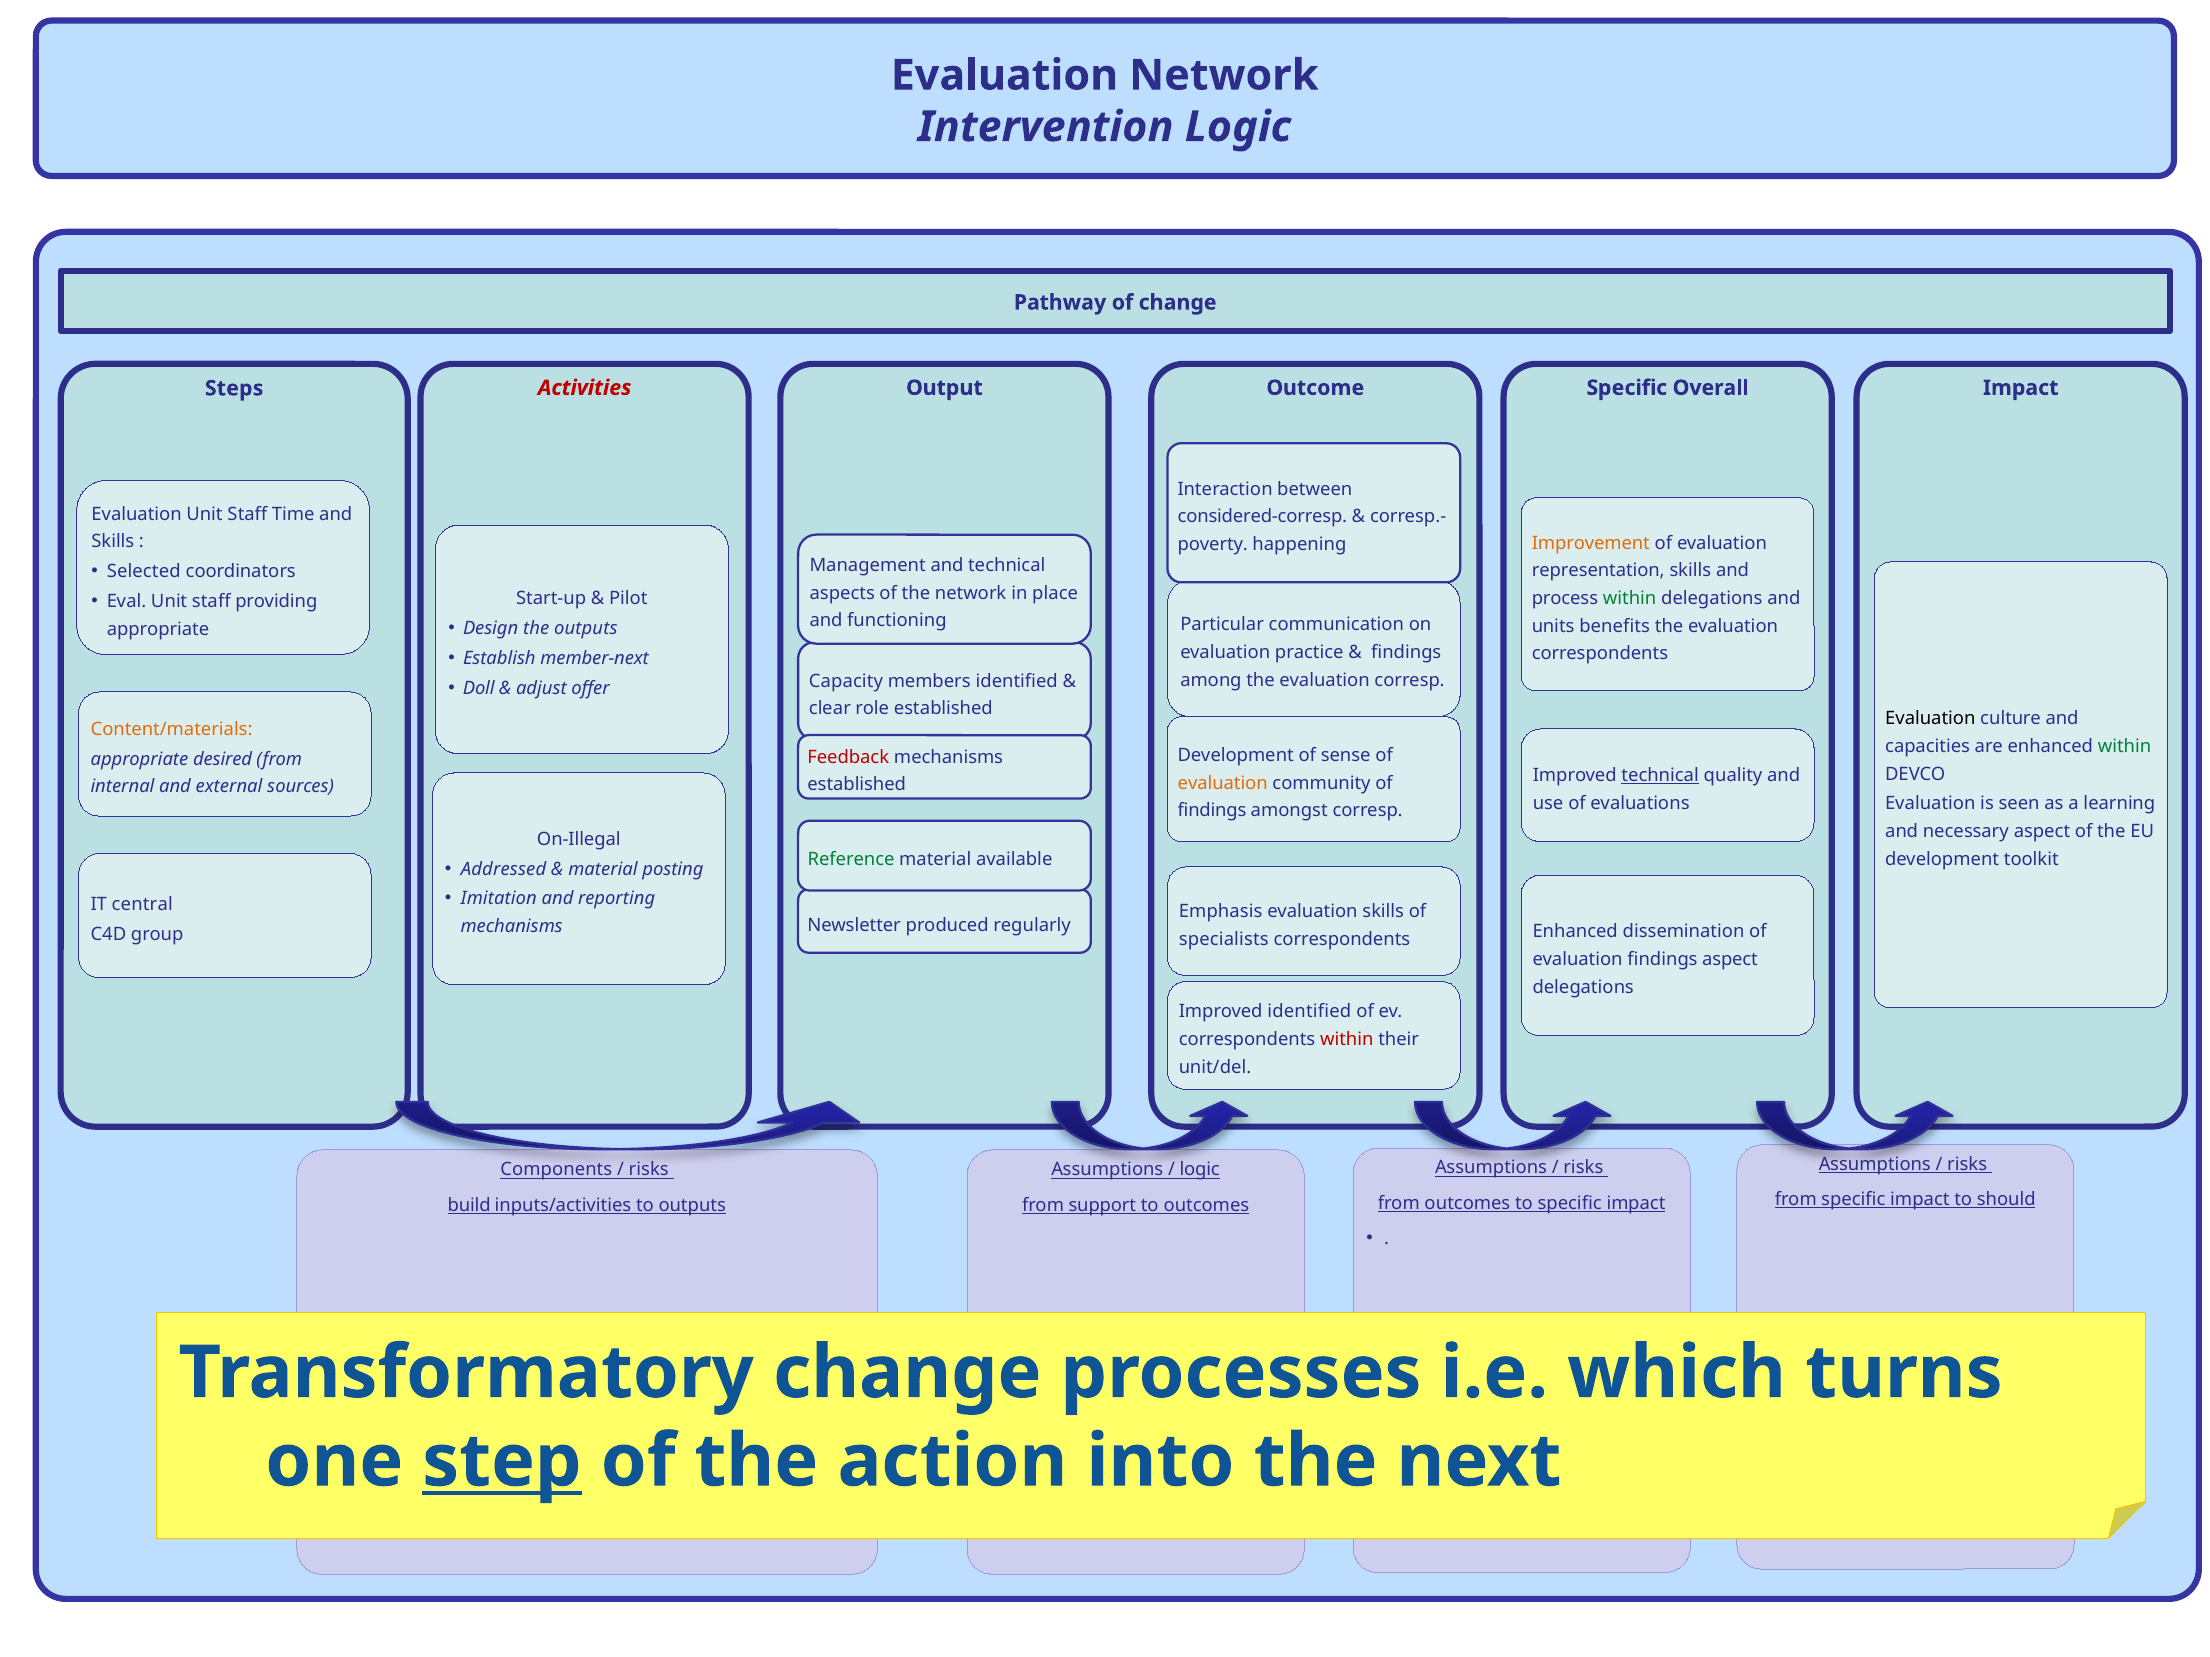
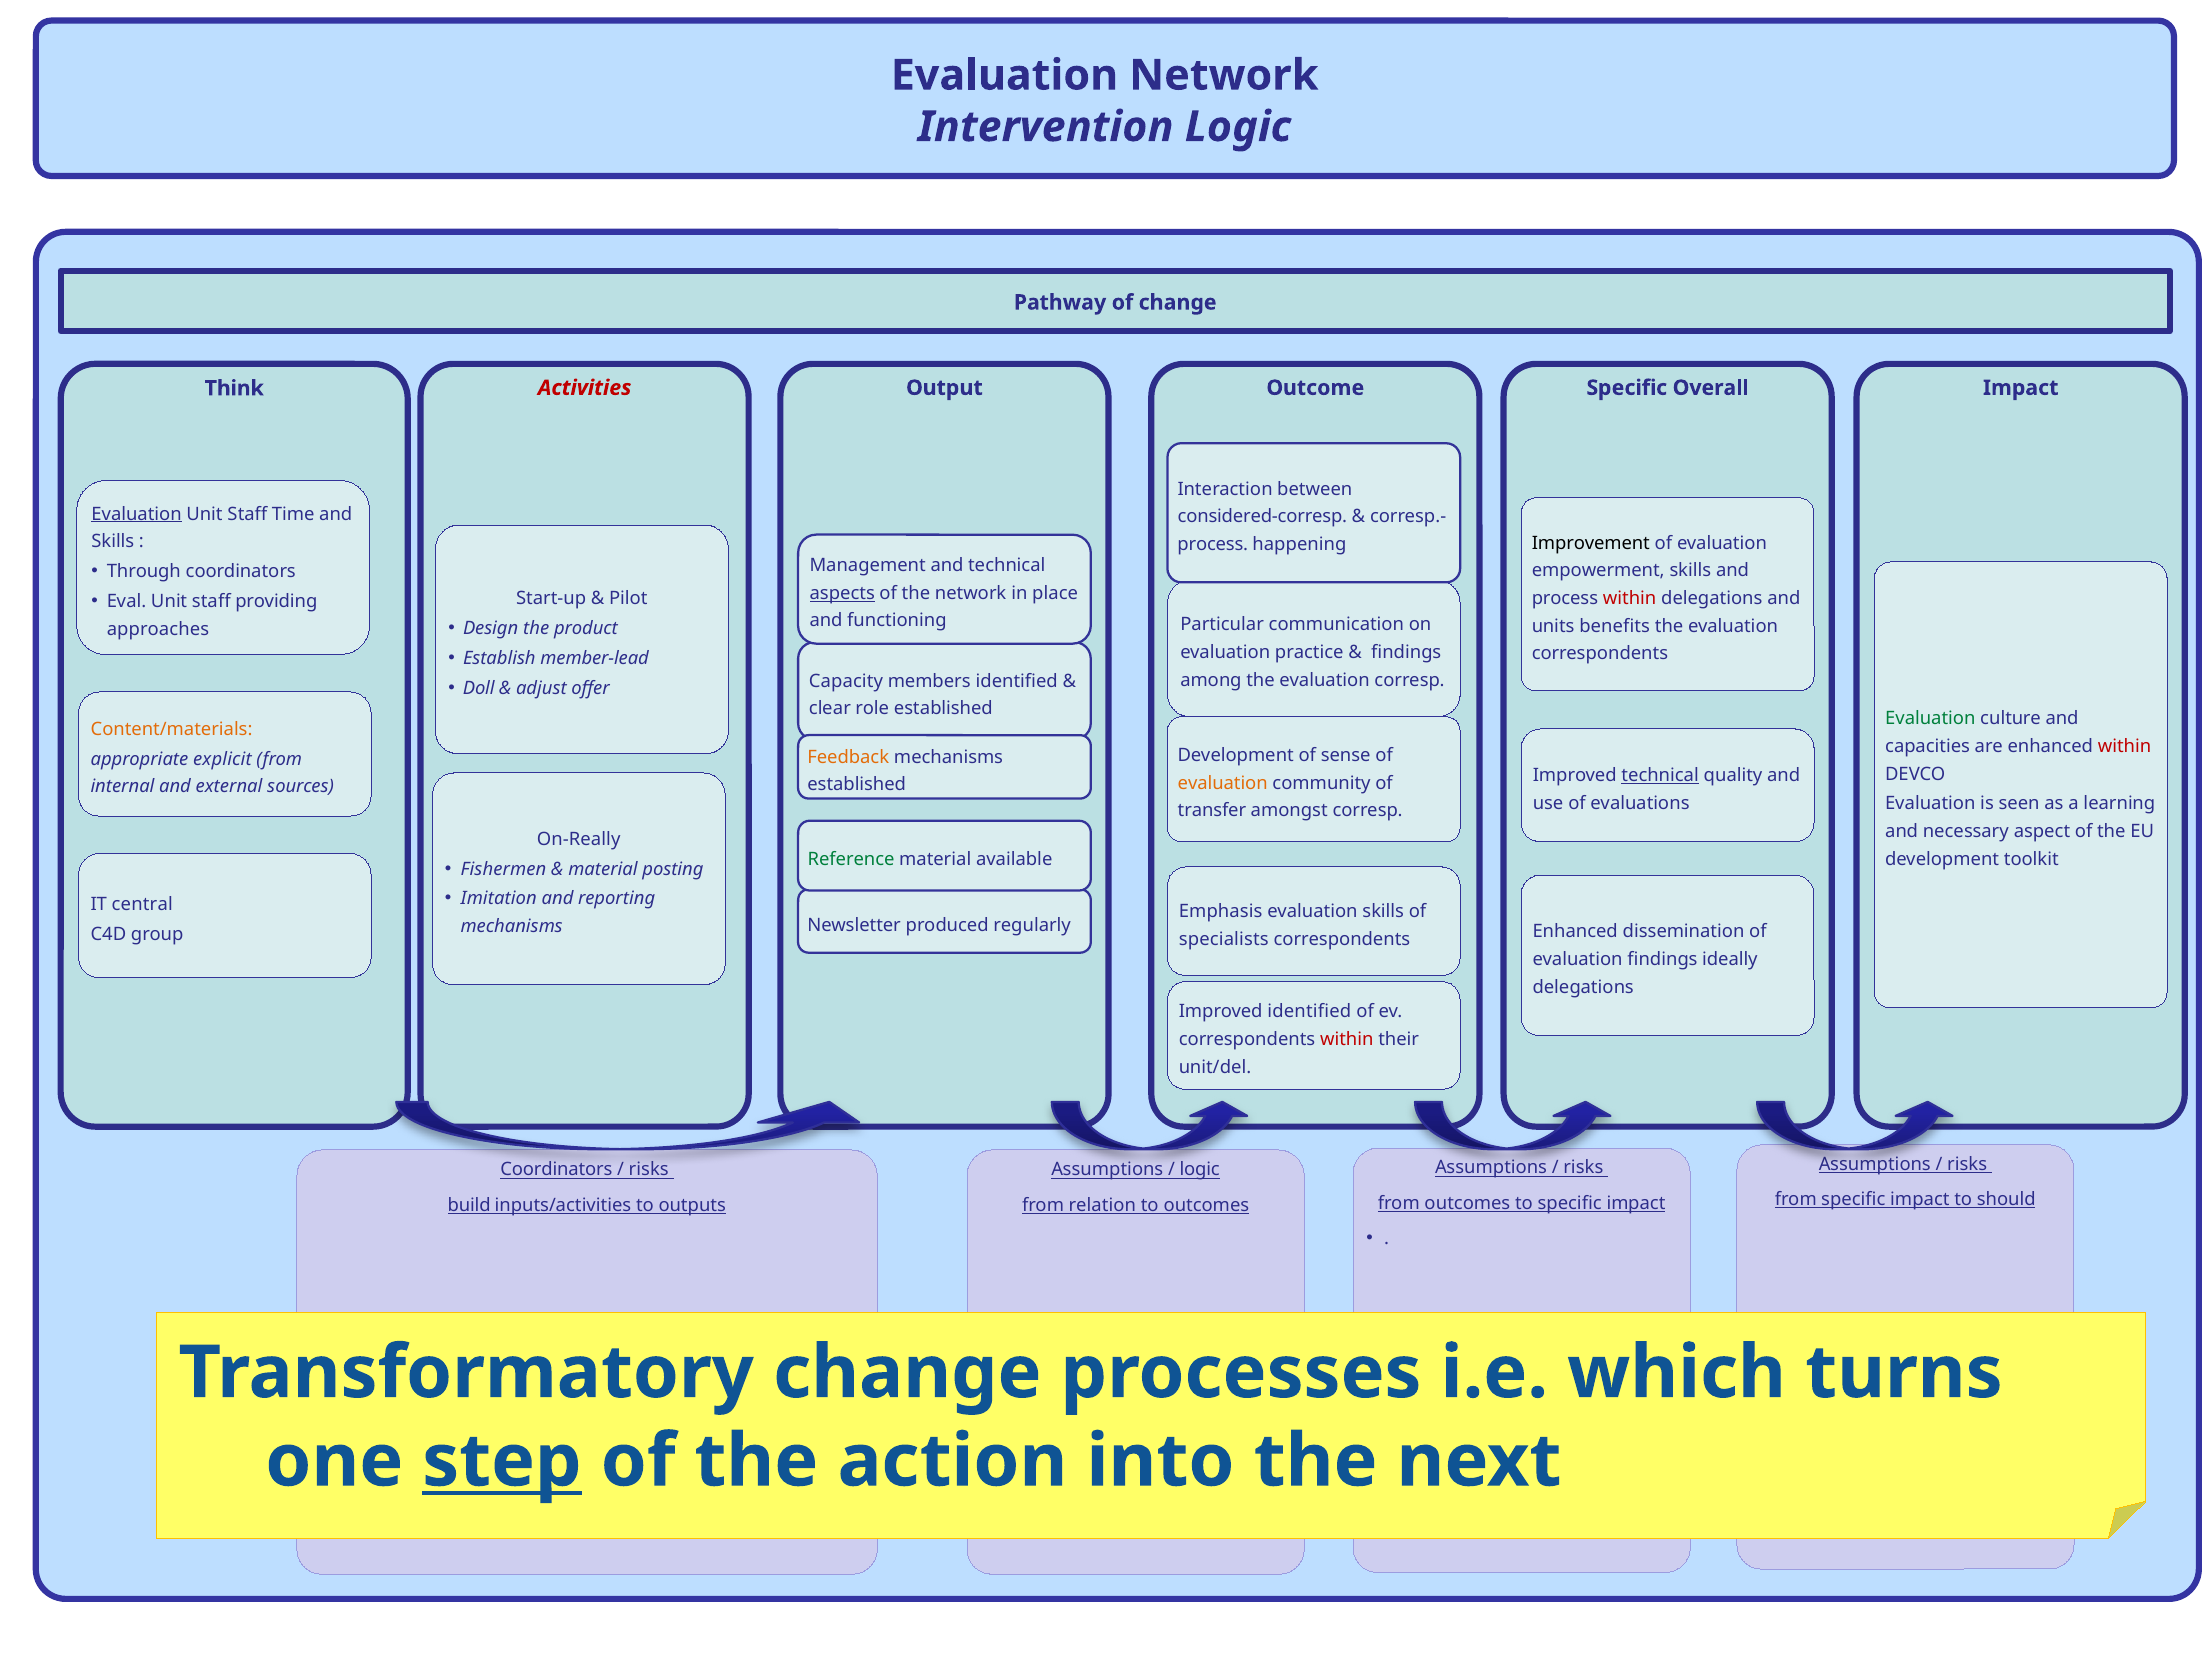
Steps: Steps -> Think
Evaluation at (137, 514) underline: none -> present
Improvement colour: orange -> black
poverty at (1213, 545): poverty -> process
Selected: Selected -> Through
representation: representation -> empowerment
aspects underline: none -> present
within at (1630, 598) colour: green -> red
the outputs: outputs -> product
appropriate at (158, 629): appropriate -> approaches
member-next: member-next -> member-lead
Evaluation at (1930, 719) colour: black -> green
within at (2125, 747) colour: green -> red
Feedback colour: red -> orange
desired: desired -> explicit
findings at (1212, 811): findings -> transfer
On-Illegal: On-Illegal -> On-Really
Addressed: Addressed -> Fishermen
findings aspect: aspect -> ideally
Components at (556, 1170): Components -> Coordinators
support: support -> relation
